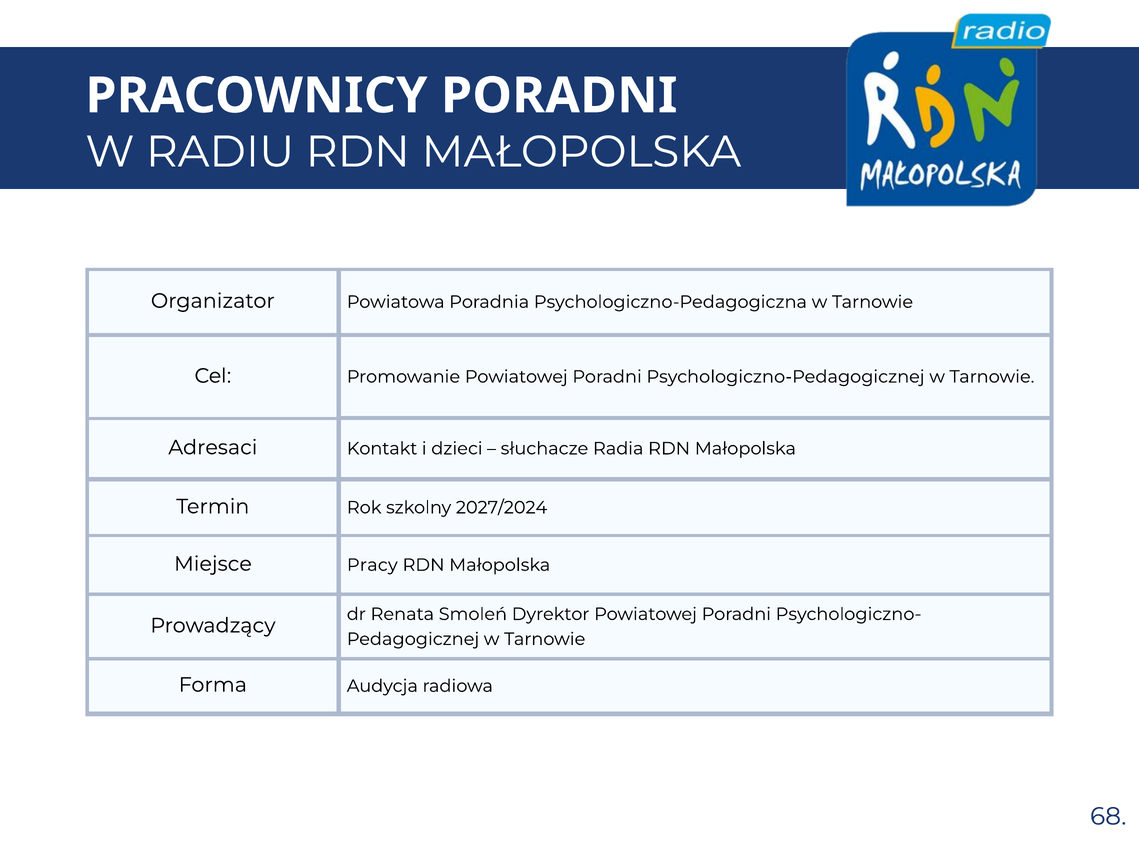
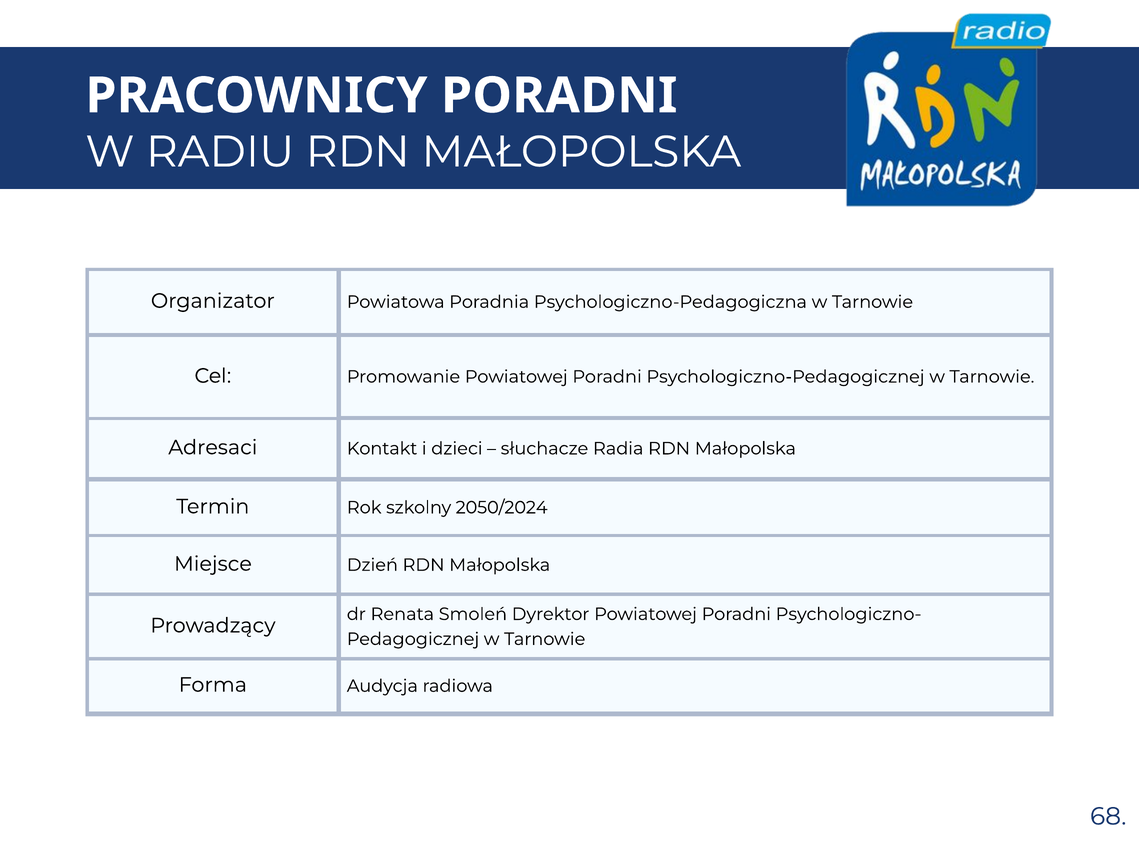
2027/2024: 2027/2024 -> 2050/2024
Pracy: Pracy -> Dzień
